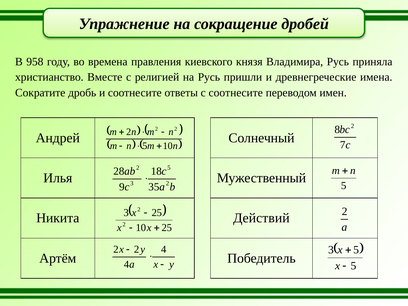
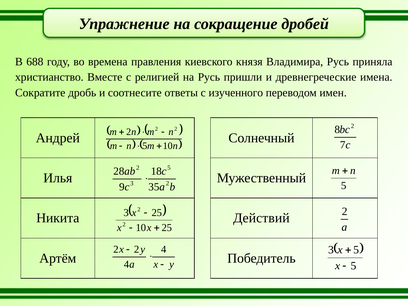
958: 958 -> 688
с соотнесите: соотнесите -> изученного
